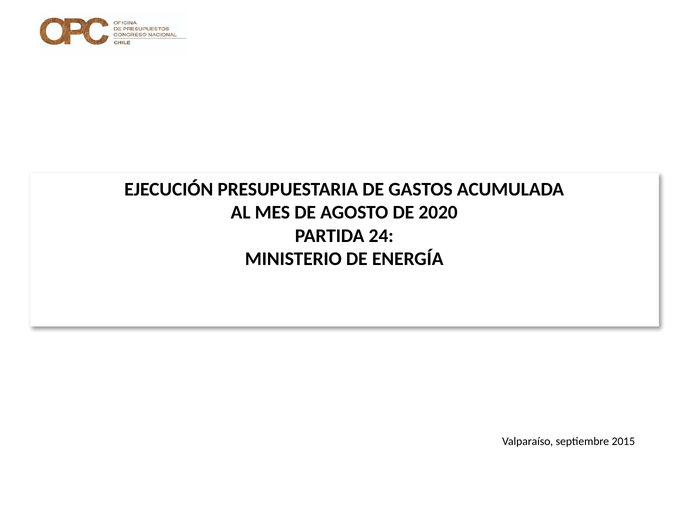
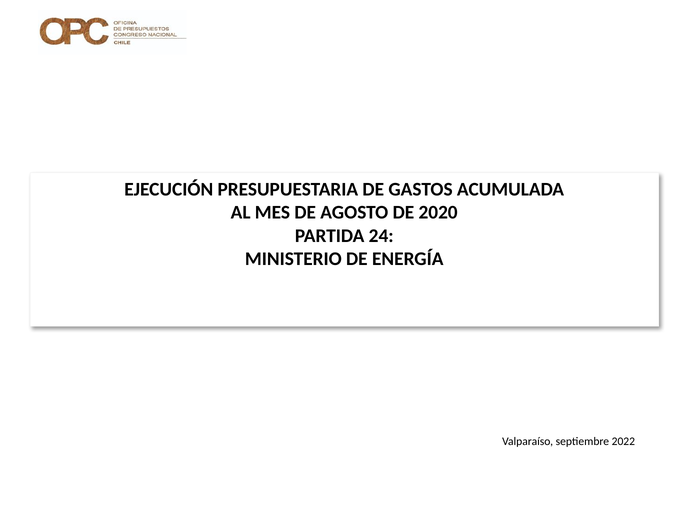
2015: 2015 -> 2022
